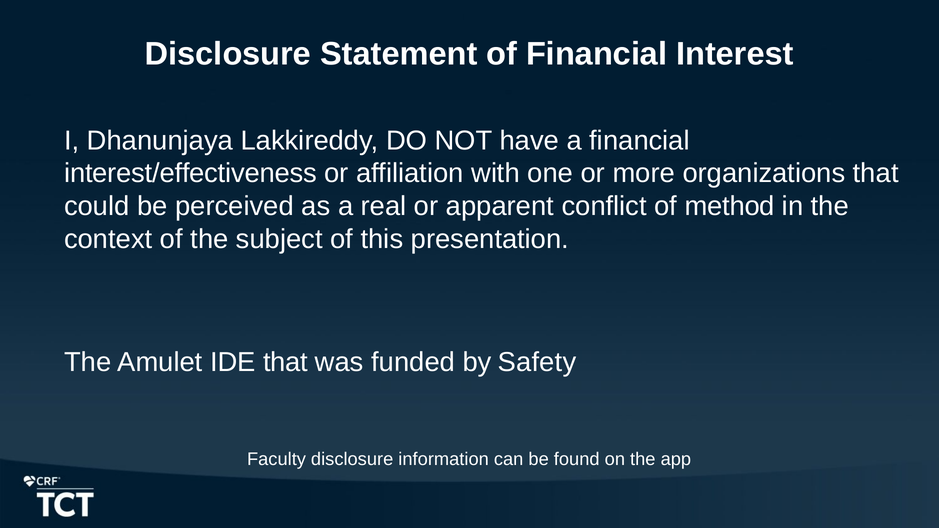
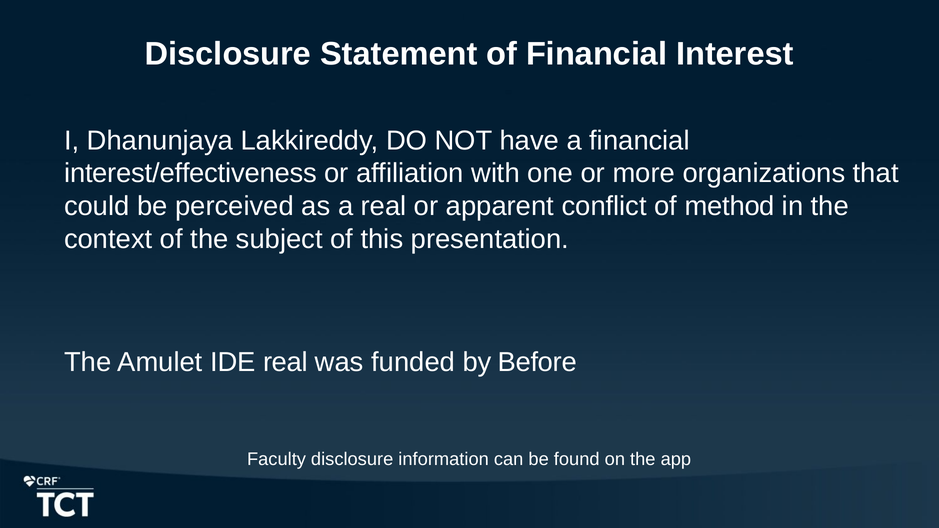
IDE that: that -> real
Safety: Safety -> Before
